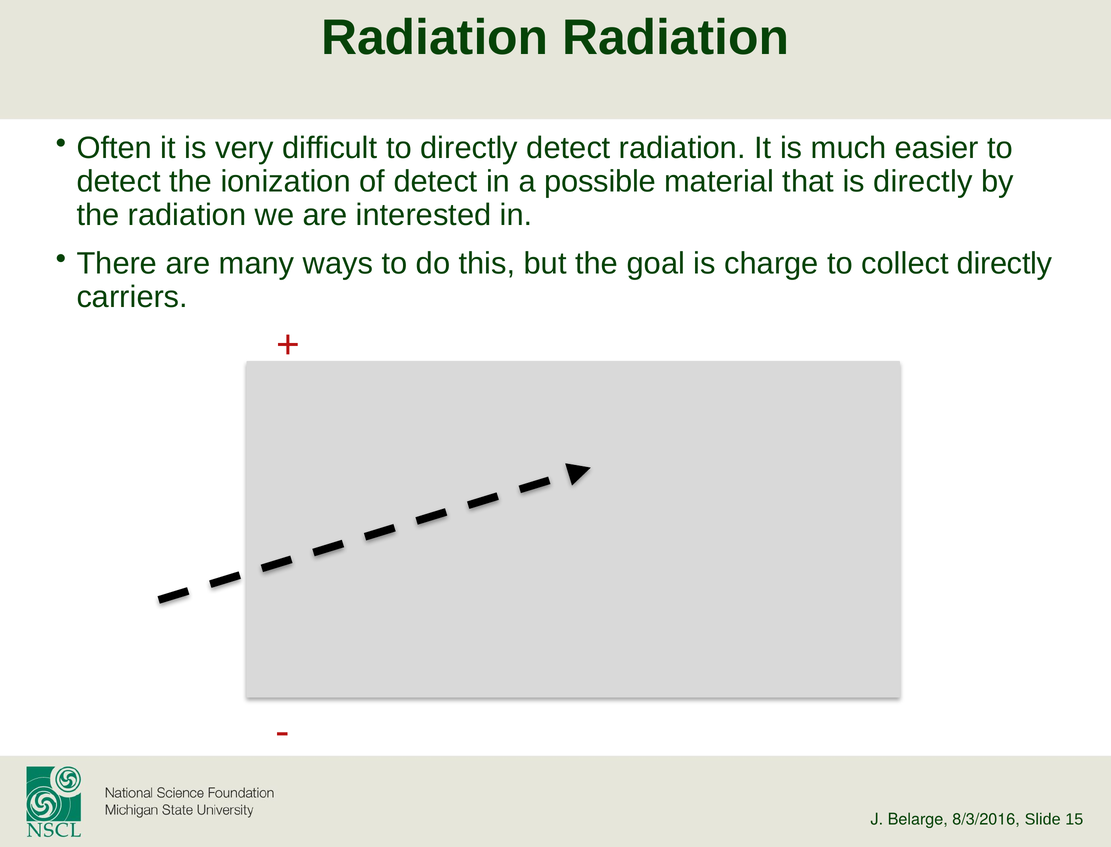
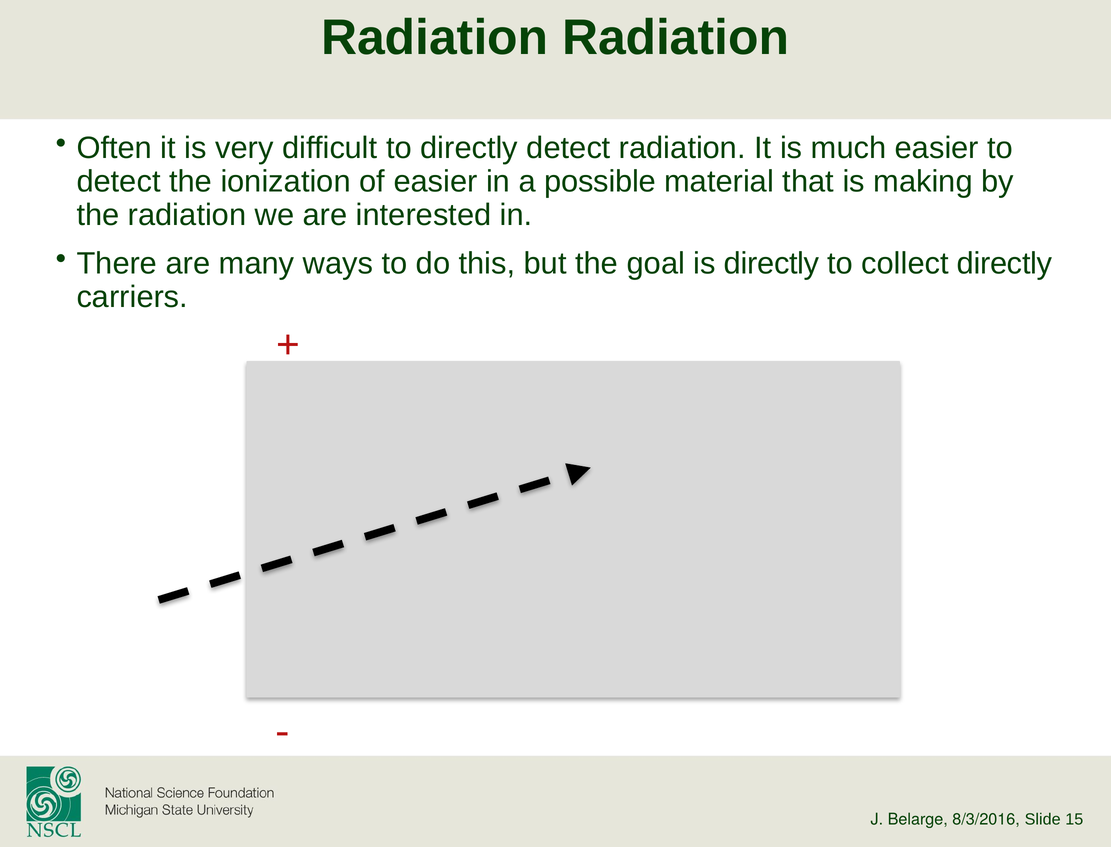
of detect: detect -> easier
is directly: directly -> making
is charge: charge -> directly
